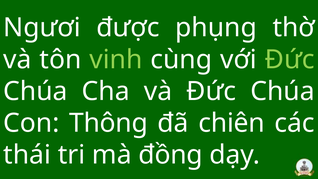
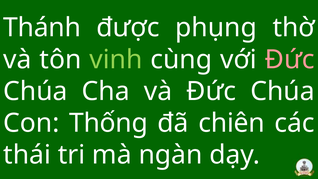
Ngươi: Ngươi -> Thánh
Đức at (290, 59) colour: light green -> pink
Thông: Thông -> Thống
đồng: đồng -> ngàn
